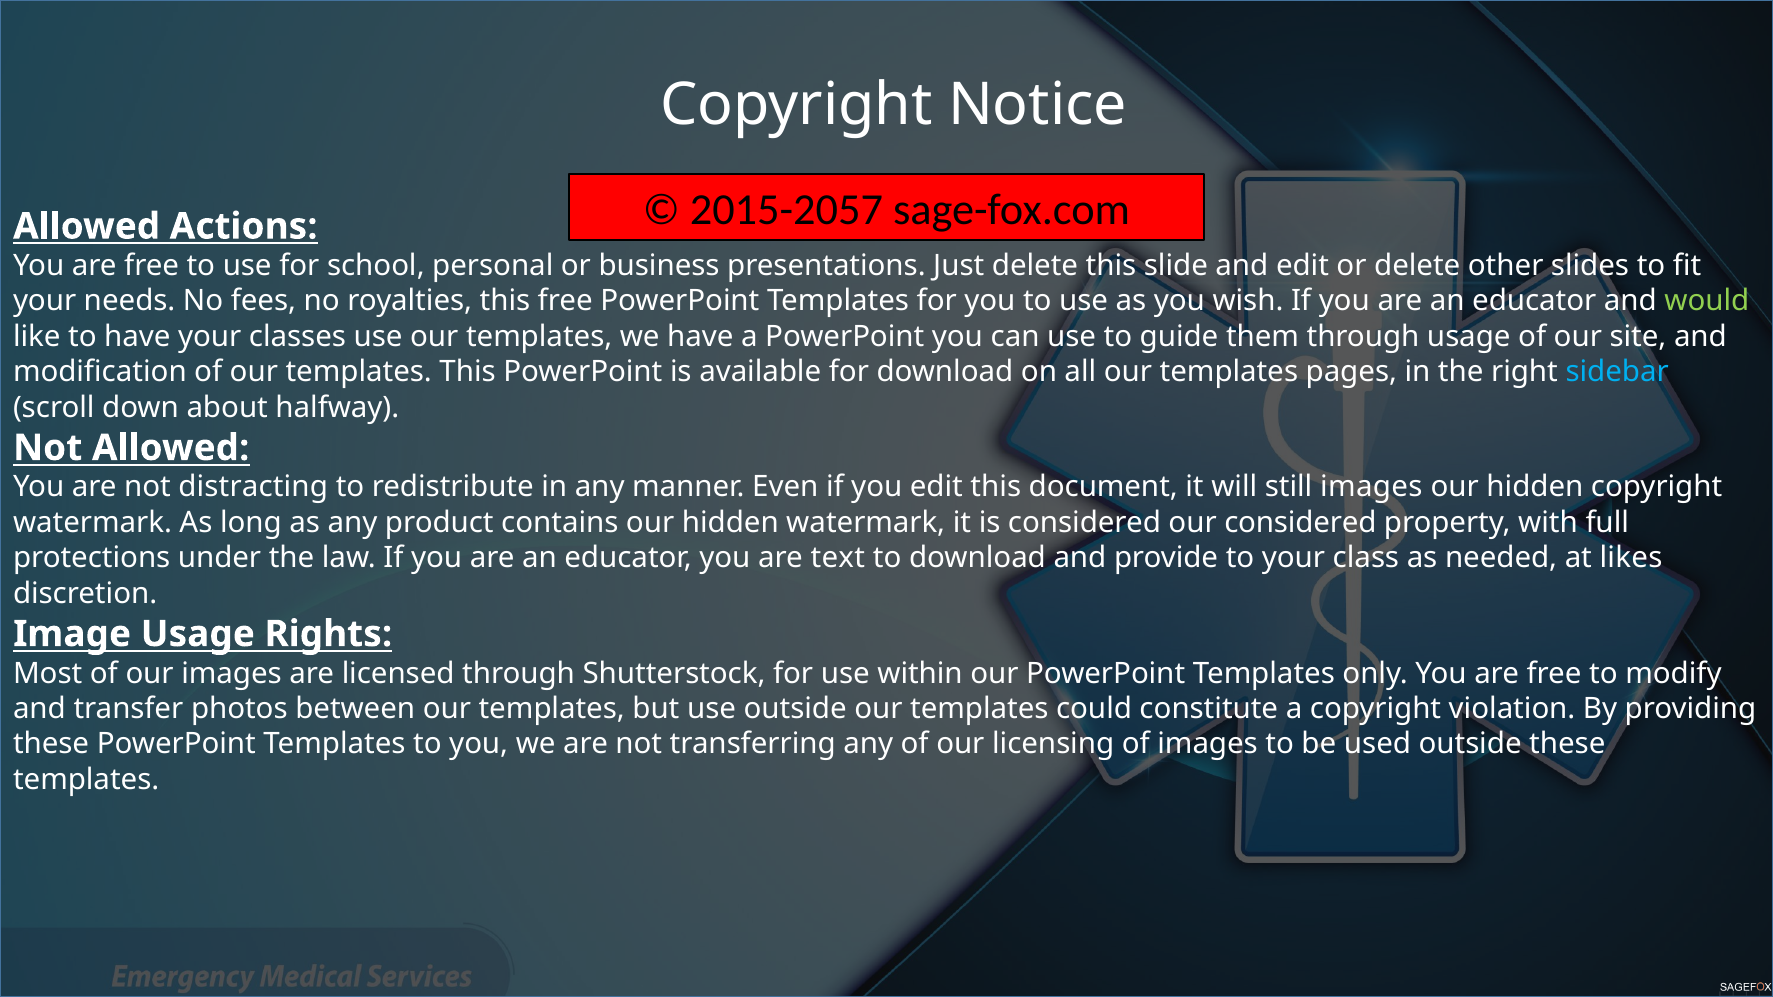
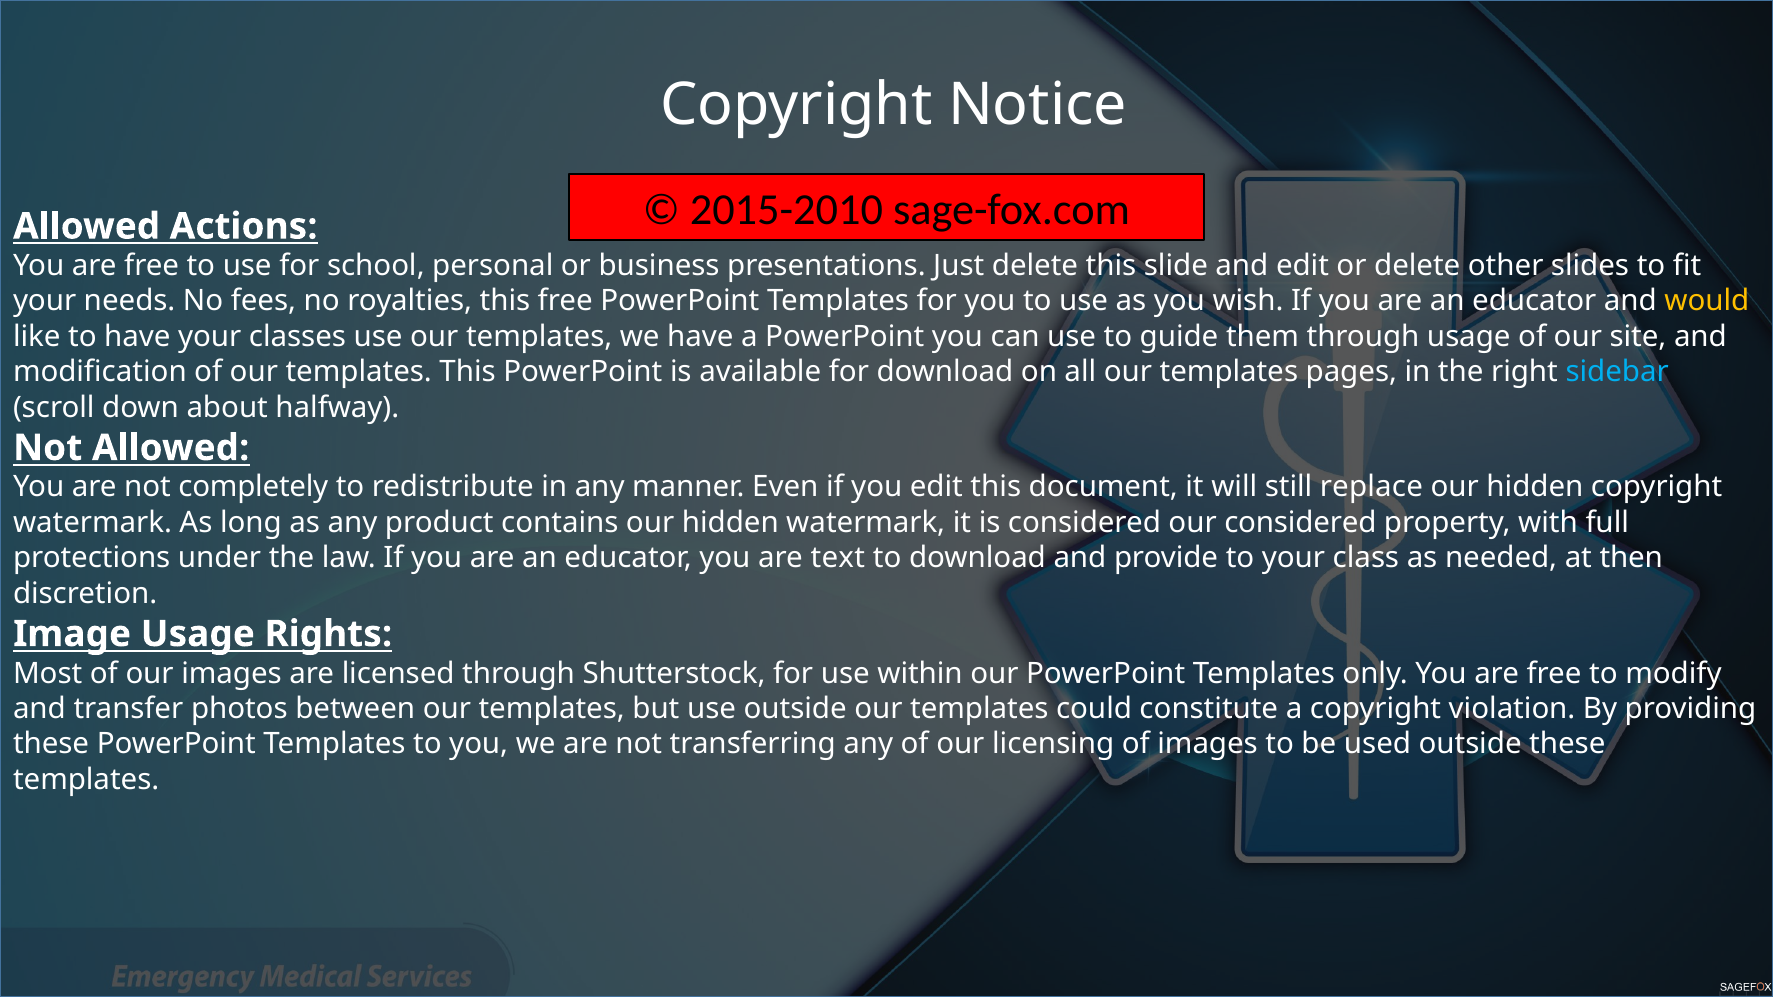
2015-2057: 2015-2057 -> 2015-2010
would colour: light green -> yellow
distracting: distracting -> completely
still images: images -> replace
likes: likes -> then
